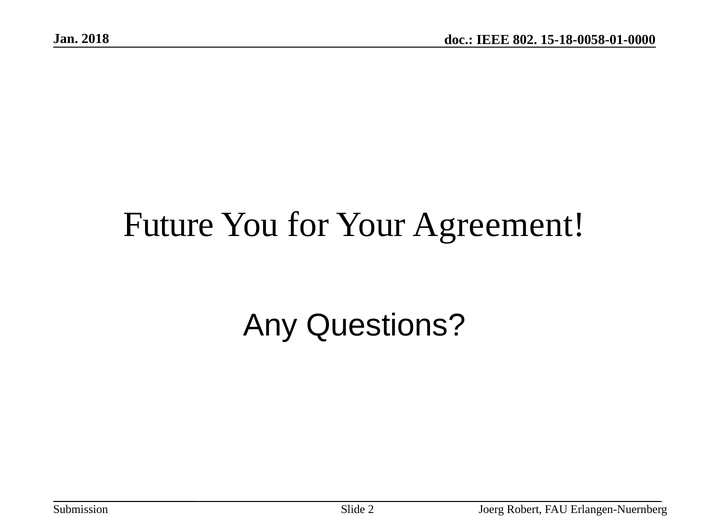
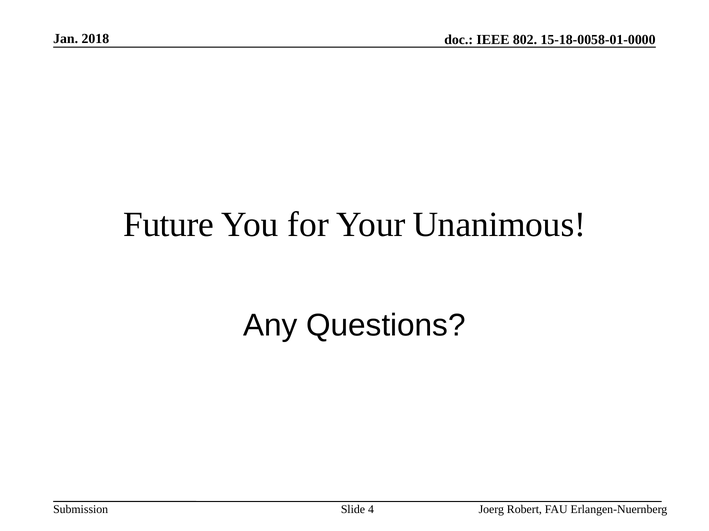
Agreement: Agreement -> Unanimous
2: 2 -> 4
